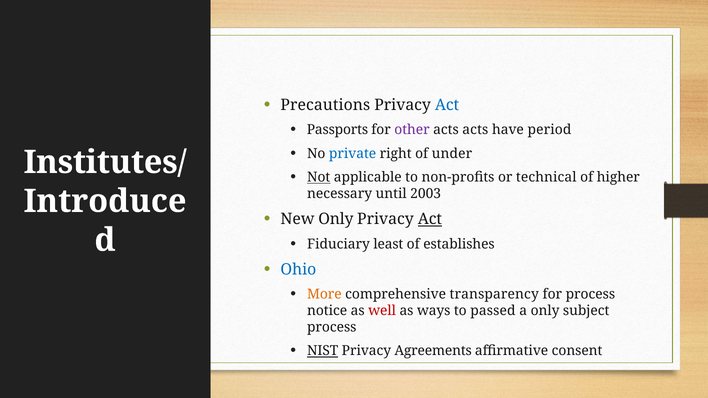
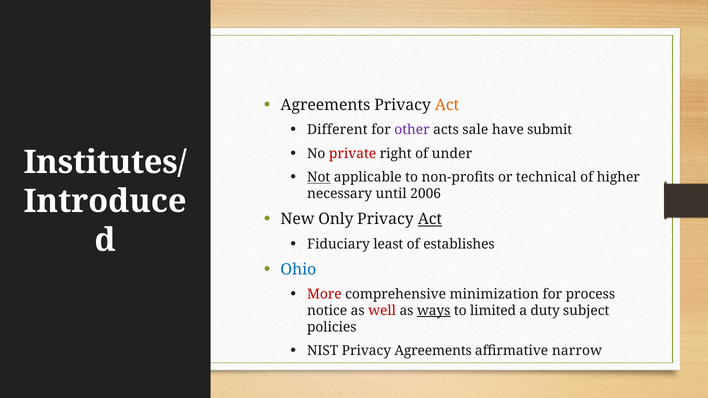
Precautions at (325, 105): Precautions -> Agreements
Act at (447, 105) colour: blue -> orange
Passports: Passports -> Different
acts acts: acts -> sale
period: period -> submit
private colour: blue -> red
2003: 2003 -> 2006
More colour: orange -> red
transparency: transparency -> minimization
ways underline: none -> present
passed: passed -> limited
a only: only -> duty
process at (332, 327): process -> policies
NIST underline: present -> none
consent: consent -> narrow
